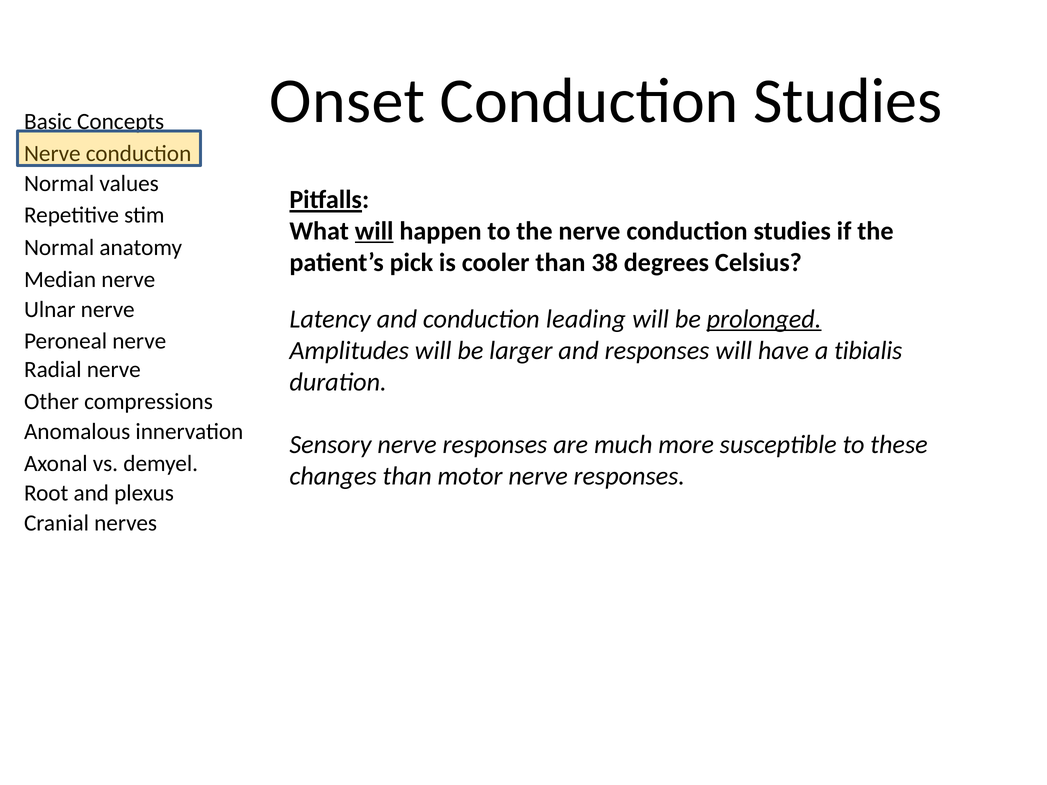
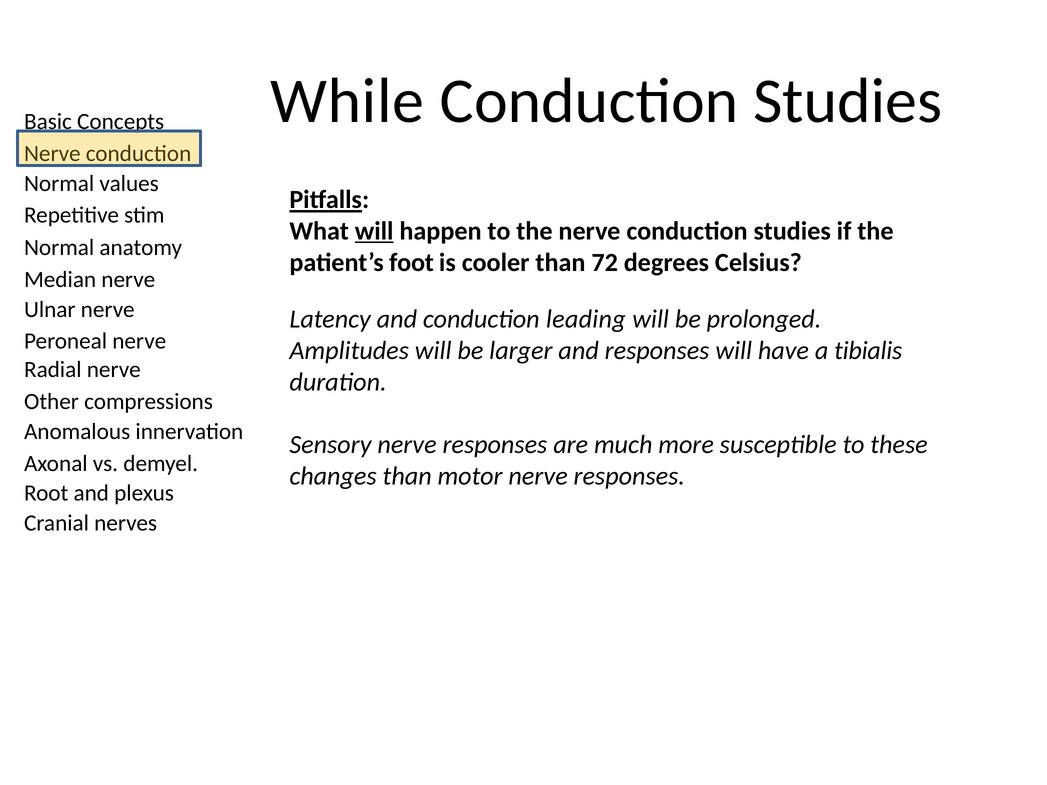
Onset: Onset -> While
pick: pick -> foot
38: 38 -> 72
prolonged underline: present -> none
